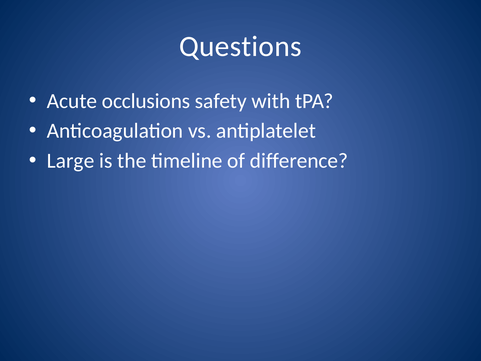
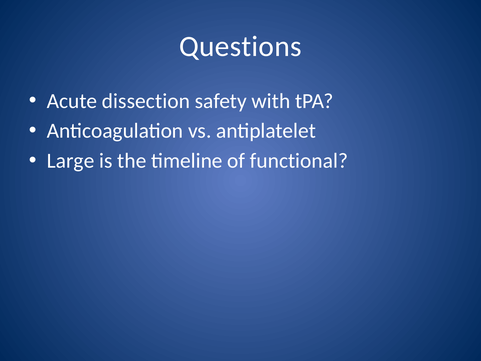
occlusions: occlusions -> dissection
difference: difference -> functional
